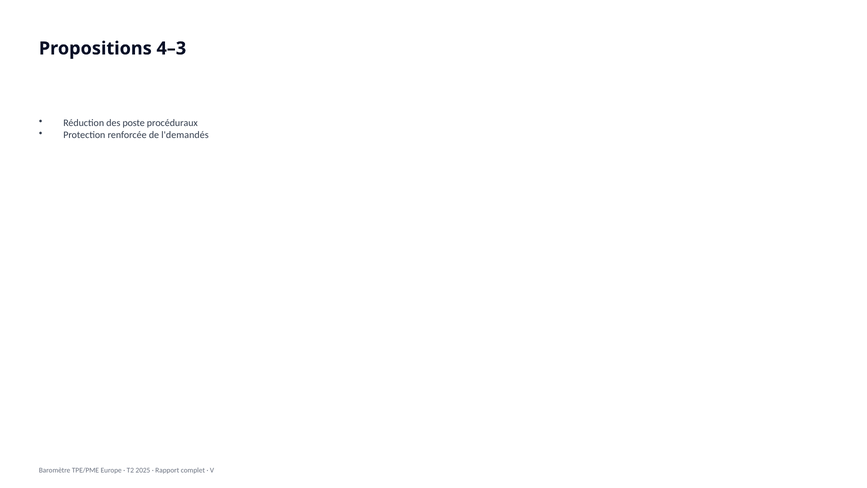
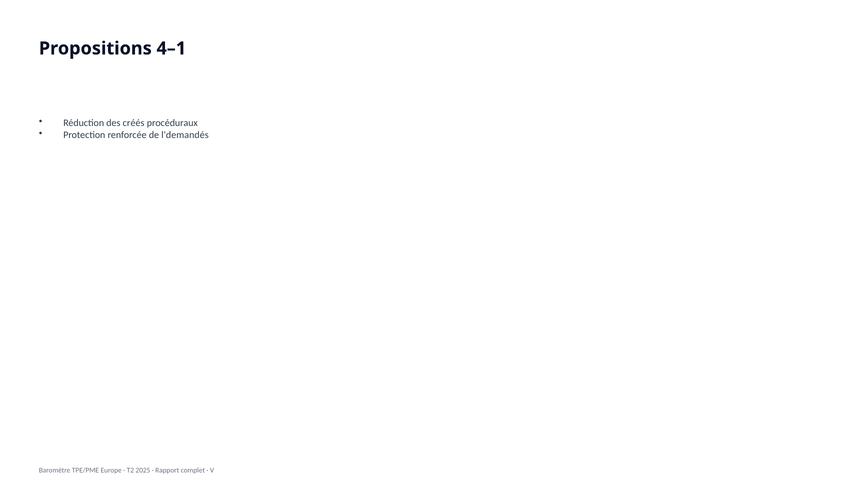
4–3: 4–3 -> 4–1
poste: poste -> créés
